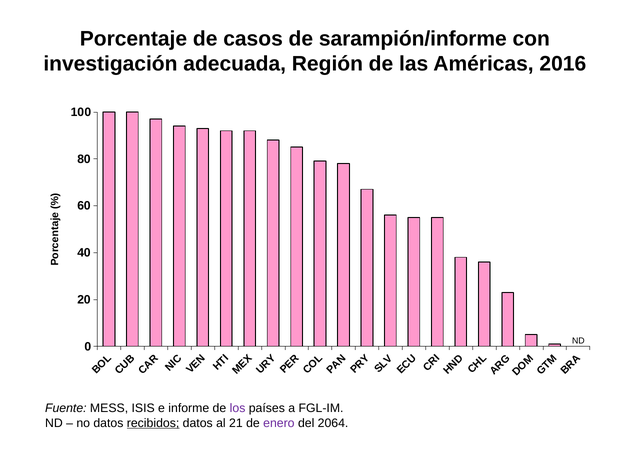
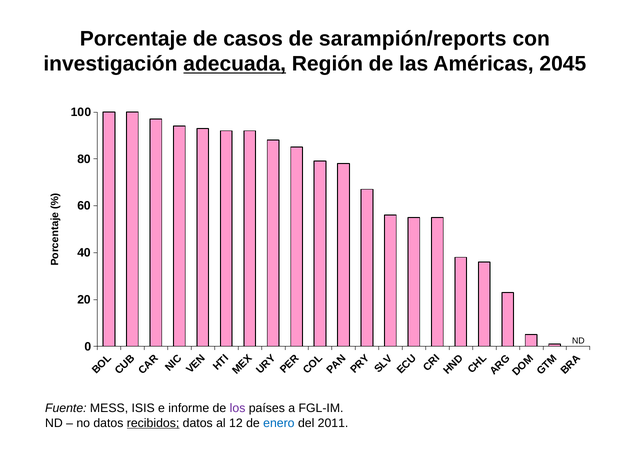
sarampión/informe: sarampión/informe -> sarampión/reports
adecuada underline: none -> present
2016: 2016 -> 2045
21: 21 -> 12
enero colour: purple -> blue
2064: 2064 -> 2011
